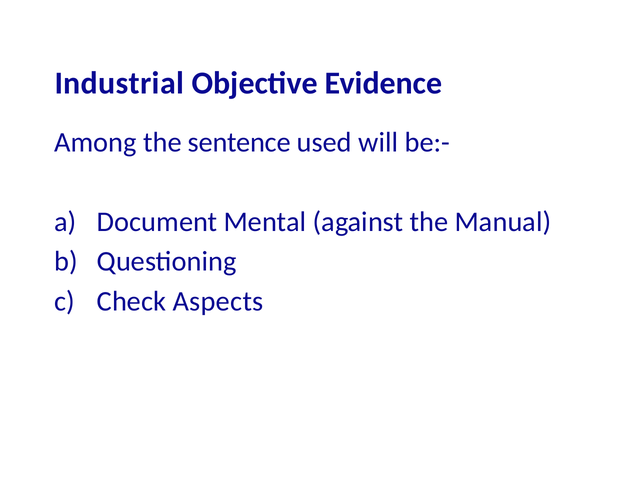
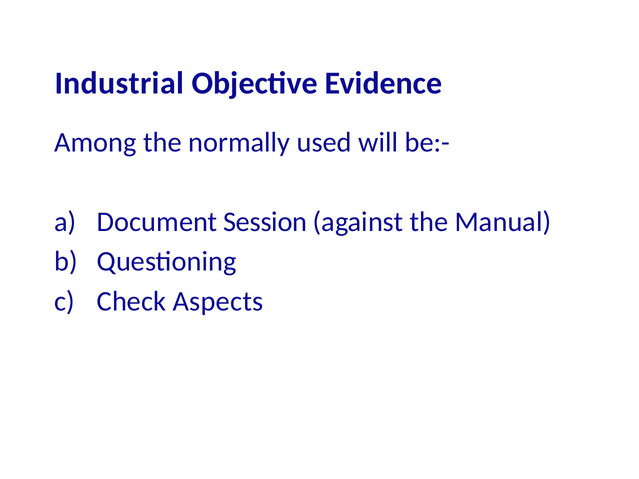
sentence: sentence -> normally
Mental: Mental -> Session
